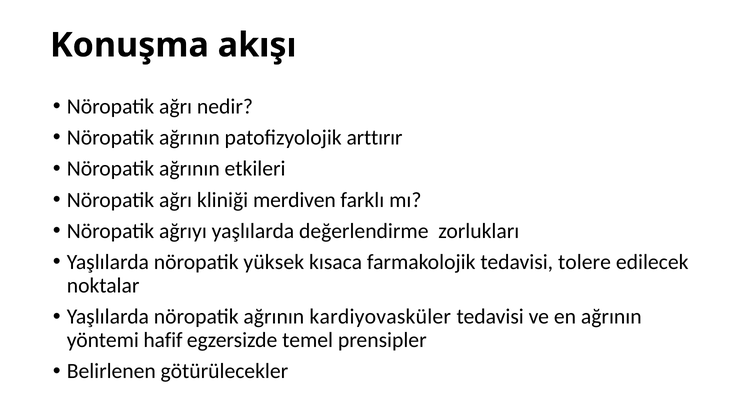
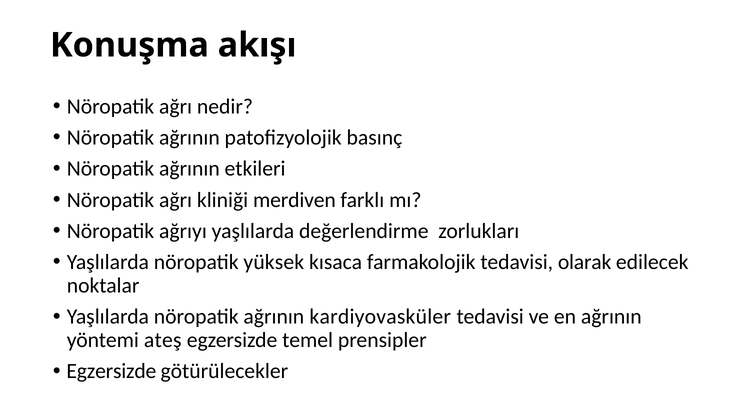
arttırır: arttırır -> basınç
tolere: tolere -> olarak
hafif: hafif -> ateş
Belirlenen at (111, 371): Belirlenen -> Egzersizde
